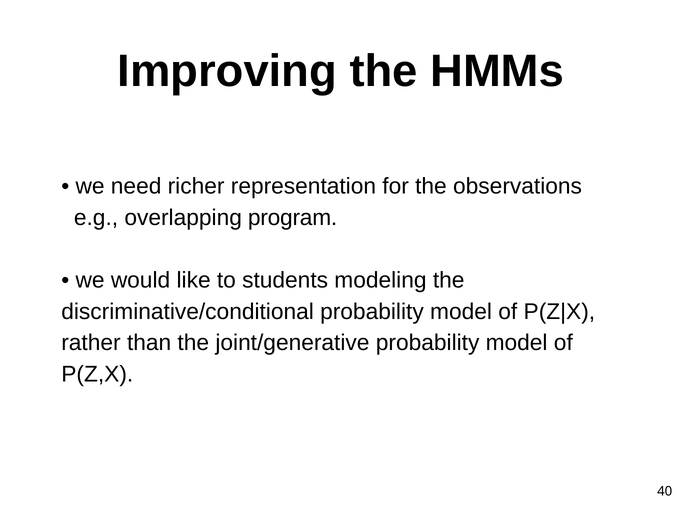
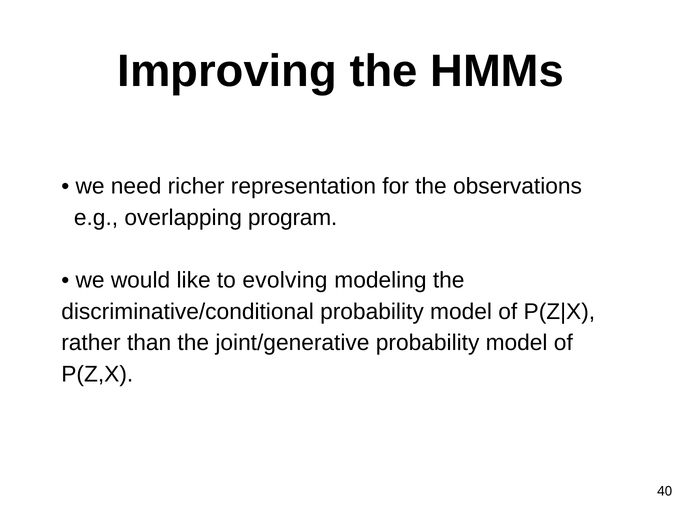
students: students -> evolving
